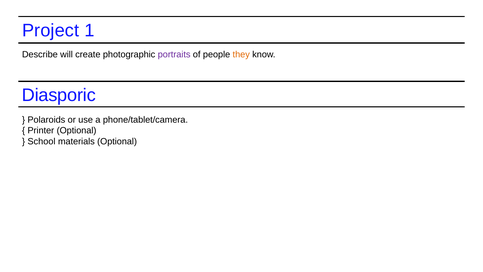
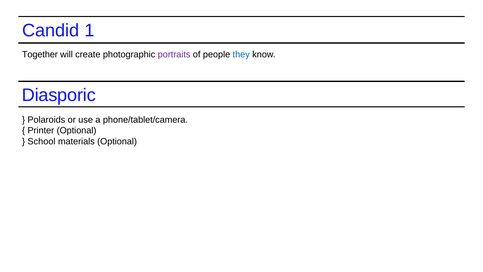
Project: Project -> Candid
Describe: Describe -> Together
they colour: orange -> blue
